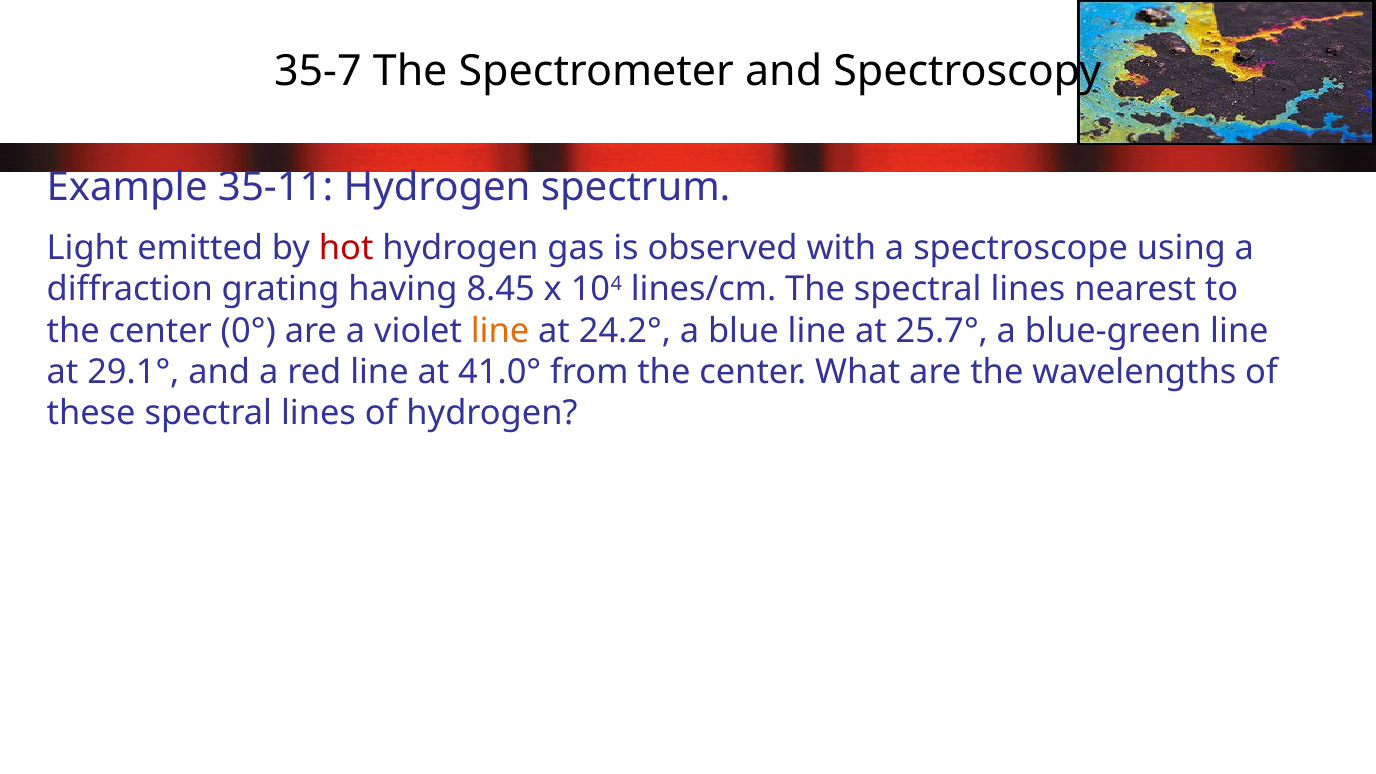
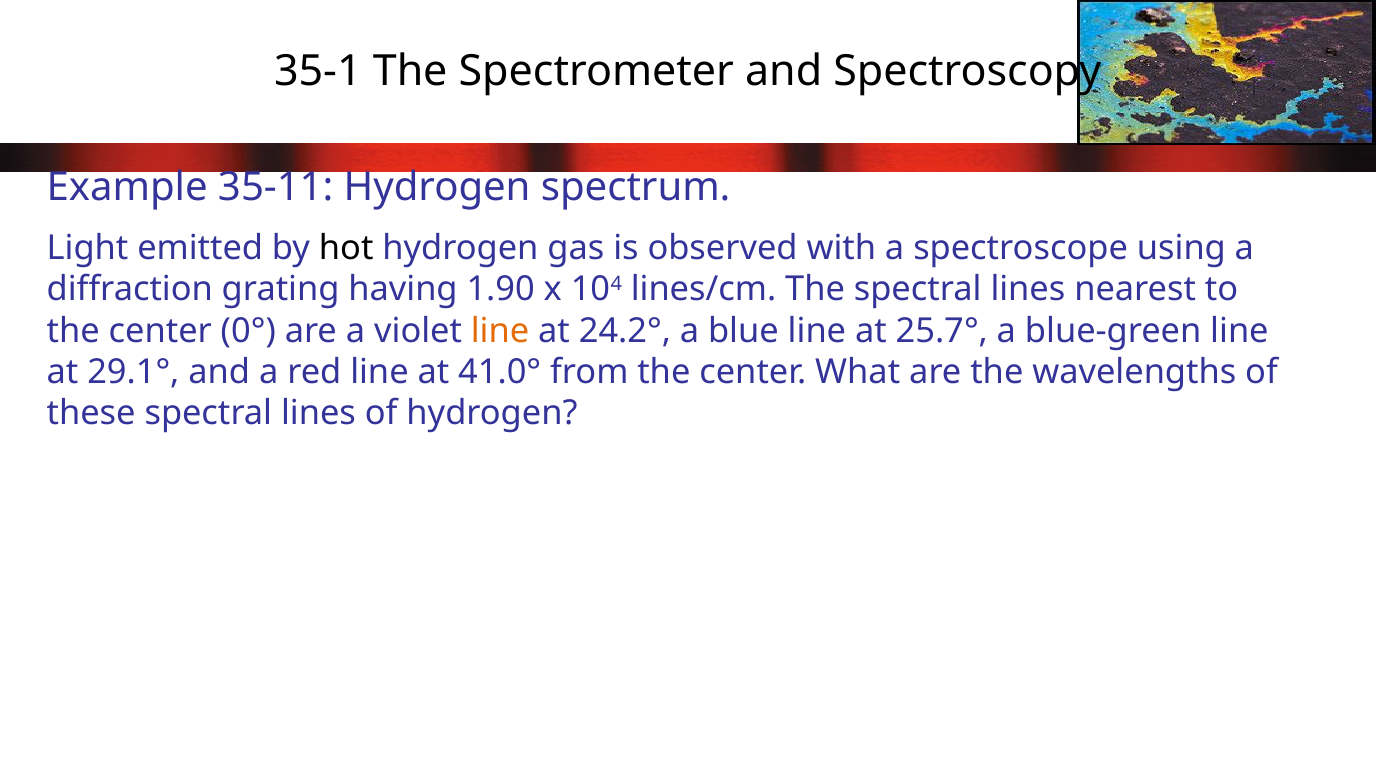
35-7: 35-7 -> 35-1
hot colour: red -> black
8.45: 8.45 -> 1.90
